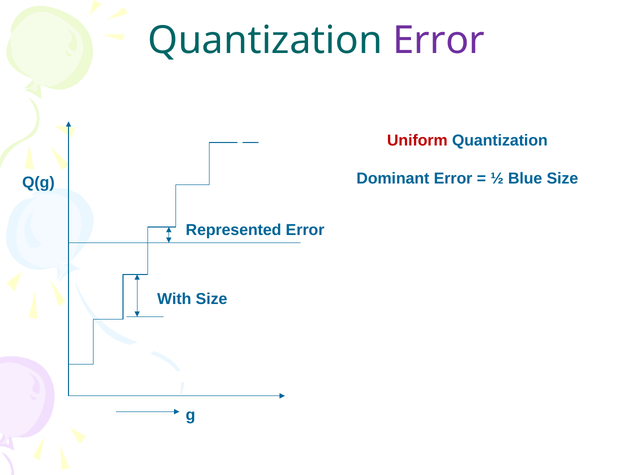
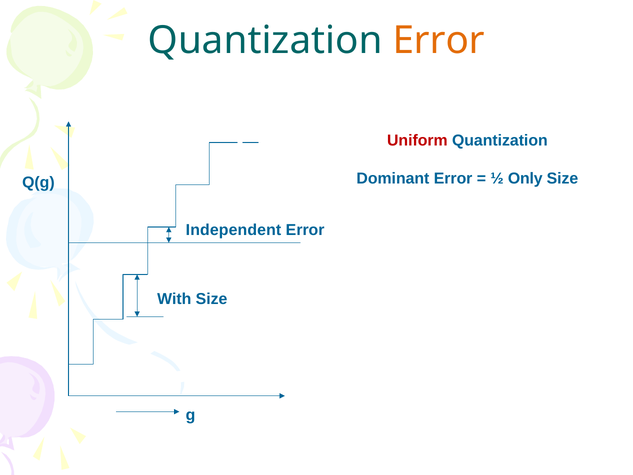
Error at (439, 40) colour: purple -> orange
Blue: Blue -> Only
Represented: Represented -> Independent
